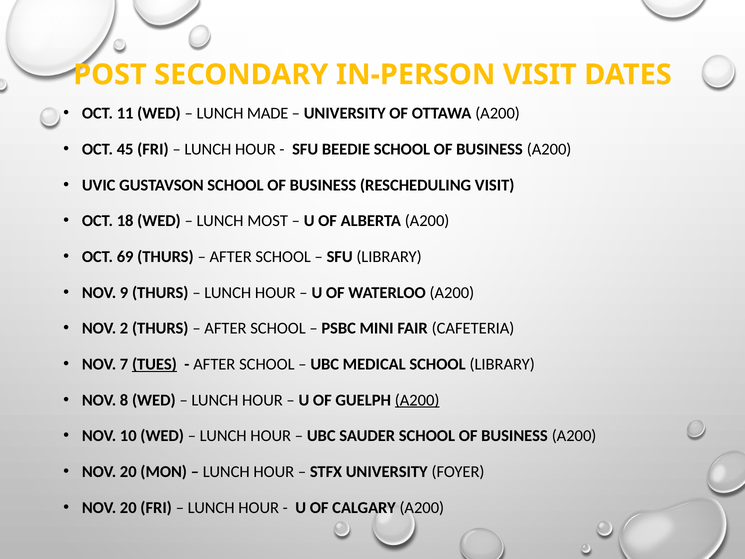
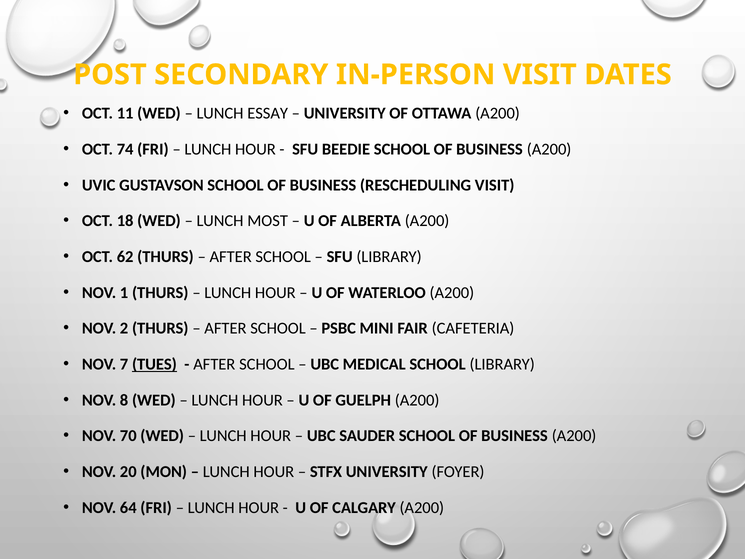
MADE: MADE -> ESSAY
45: 45 -> 74
69: 69 -> 62
9: 9 -> 1
A200 at (417, 400) underline: present -> none
10: 10 -> 70
20 at (128, 507): 20 -> 64
